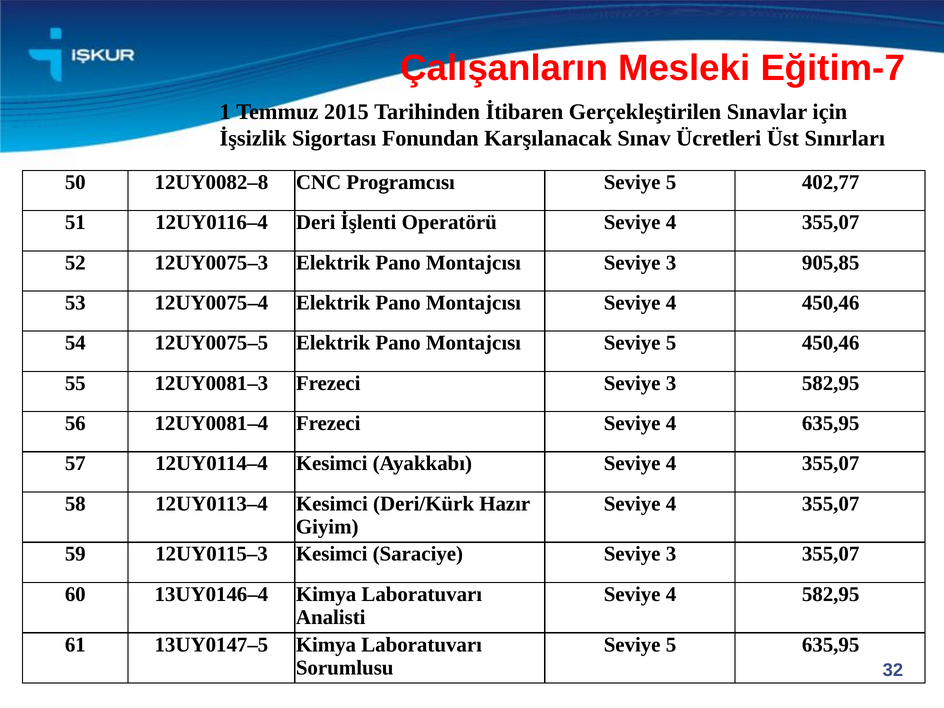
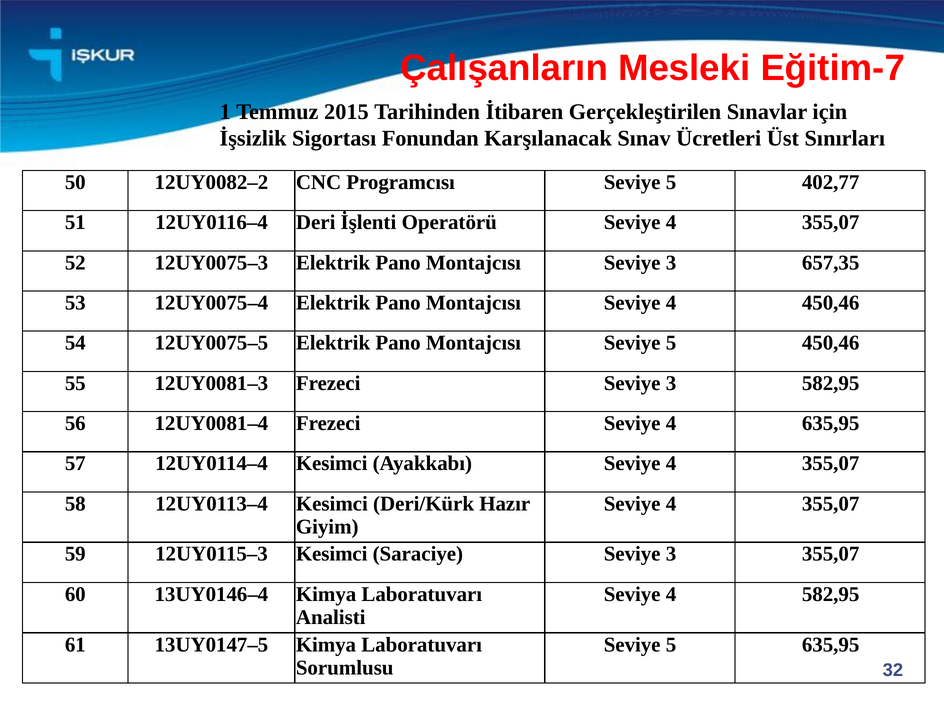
12UY0082–8: 12UY0082–8 -> 12UY0082–2
905,85: 905,85 -> 657,35
